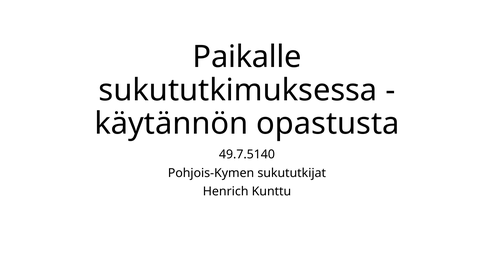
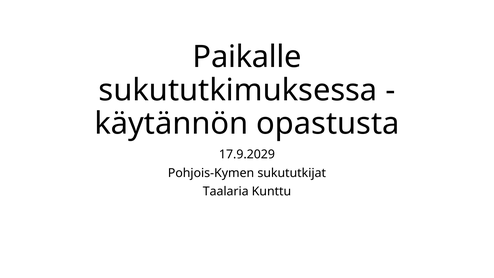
49.7.5140: 49.7.5140 -> 17.9.2029
Henrich: Henrich -> Taalaria
